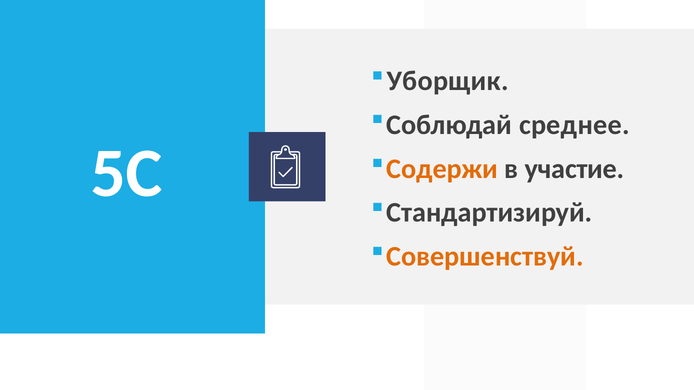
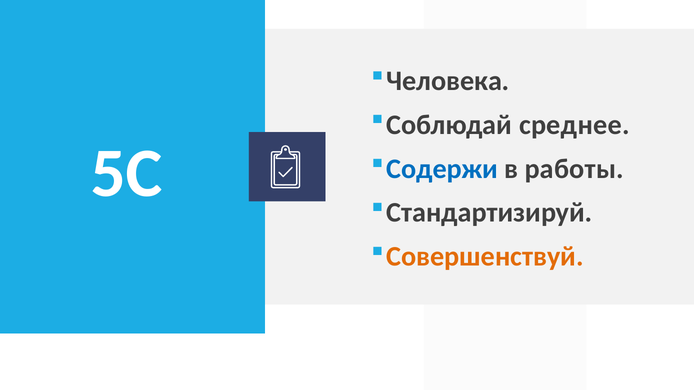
Уборщик: Уборщик -> Человека
Содержи colour: orange -> blue
участие: участие -> работы
